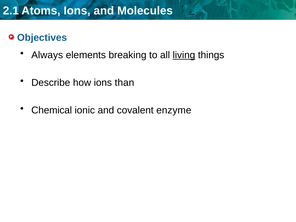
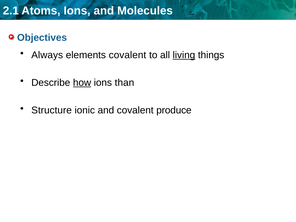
elements breaking: breaking -> covalent
how underline: none -> present
Chemical: Chemical -> Structure
enzyme: enzyme -> produce
